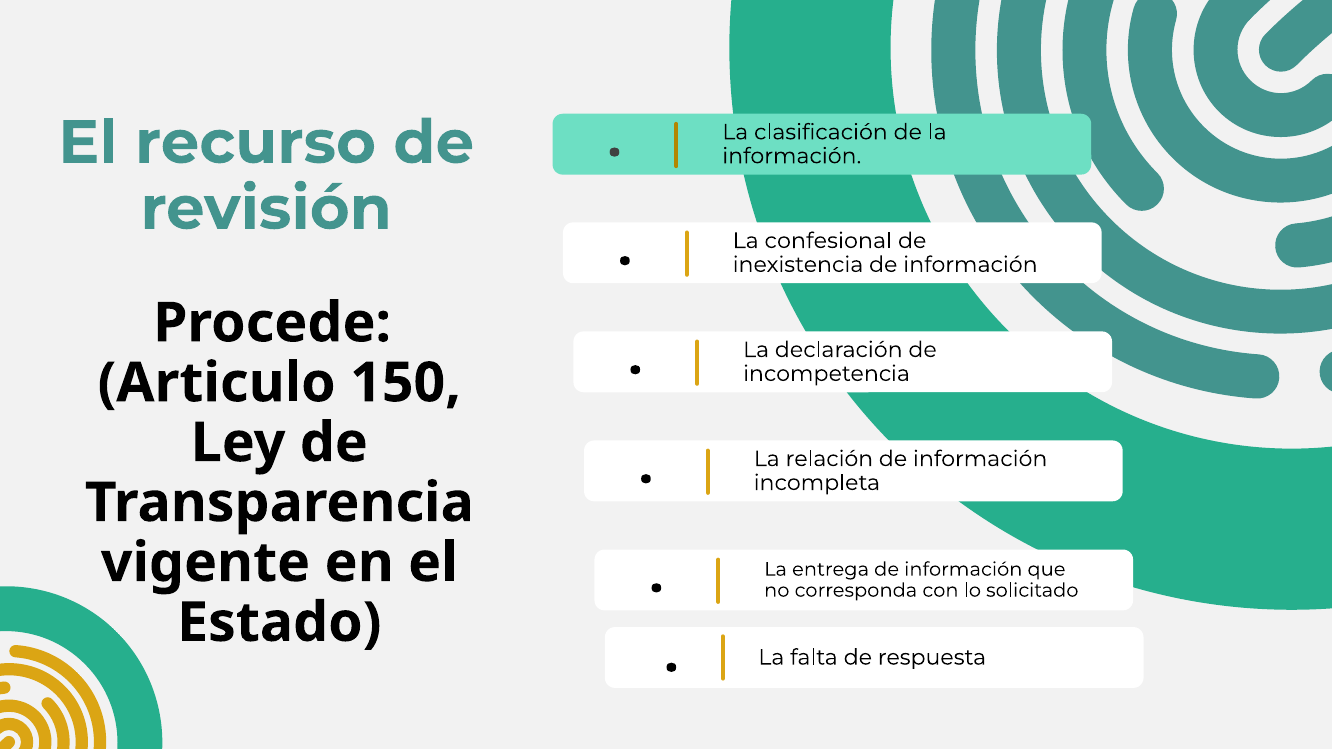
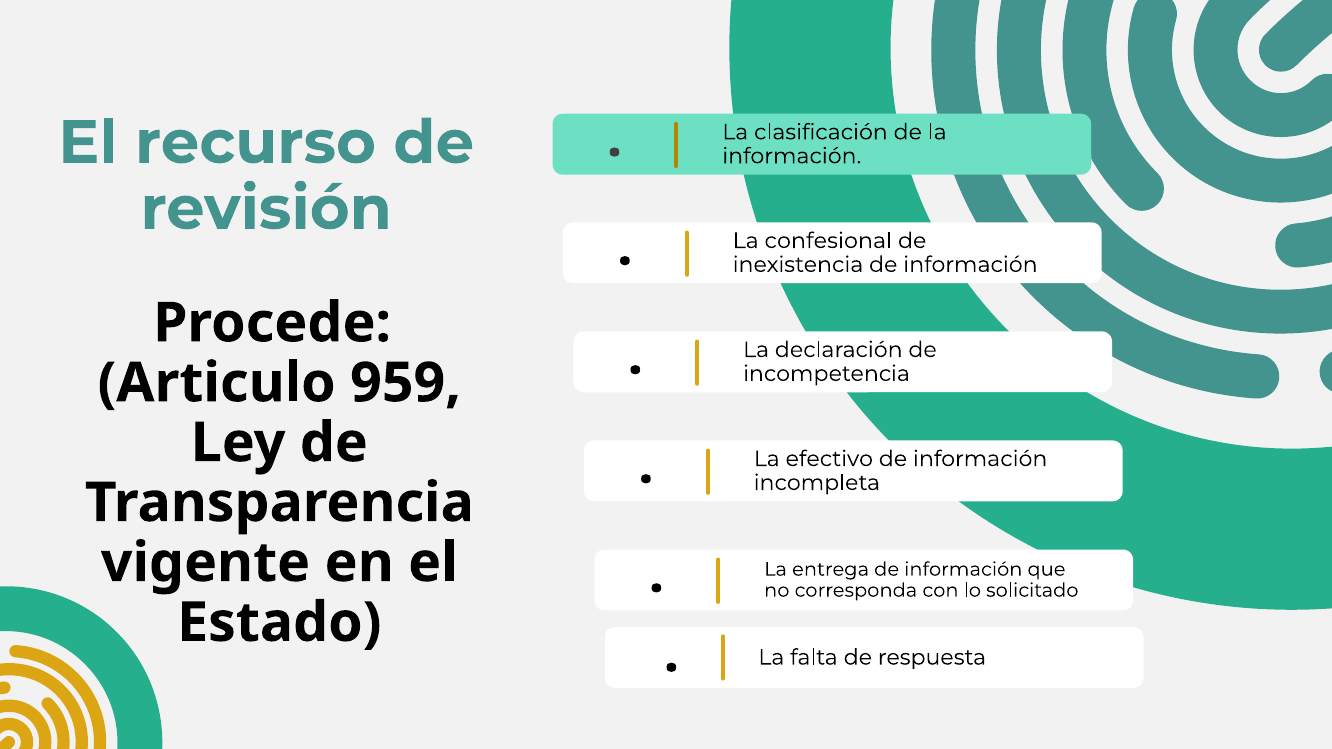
150: 150 -> 959
relación: relación -> efectivo
